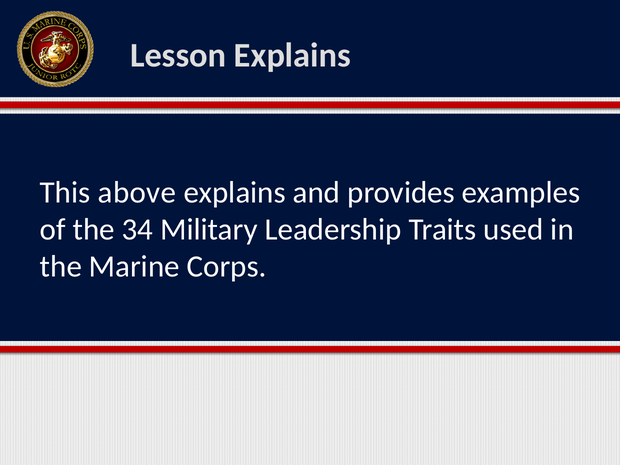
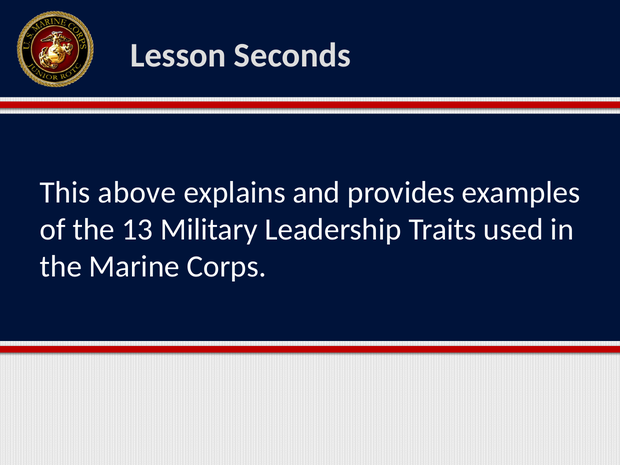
Lesson Explains: Explains -> Seconds
34: 34 -> 13
